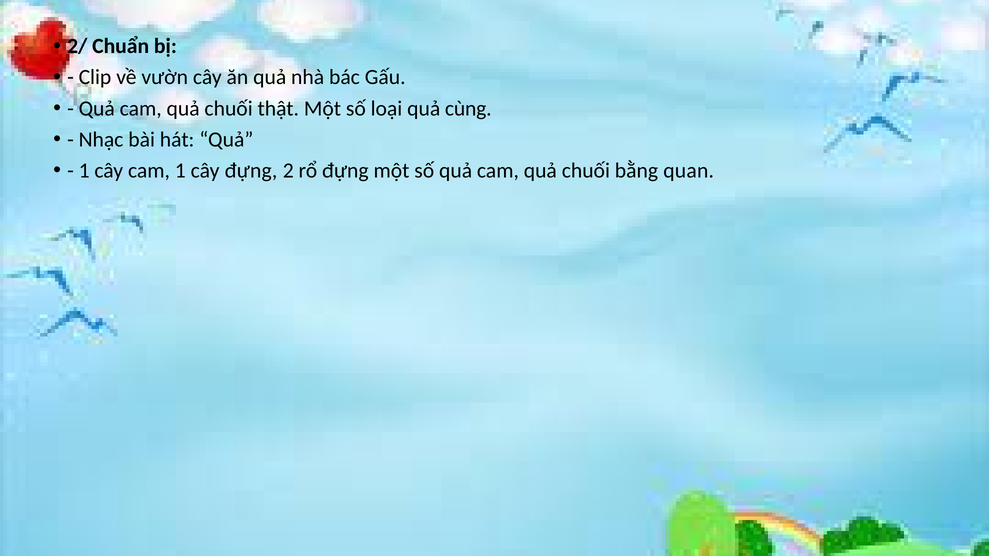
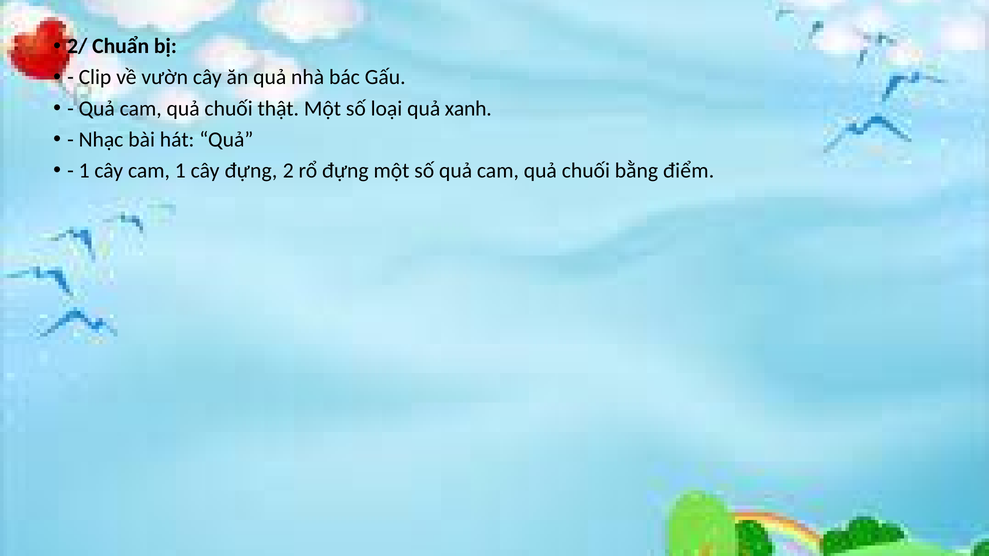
cùng: cùng -> xanh
quan: quan -> điểm
